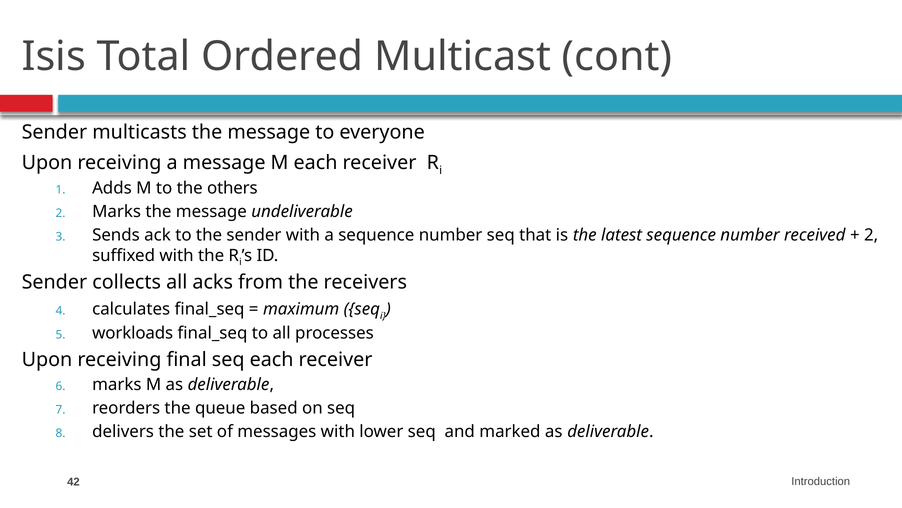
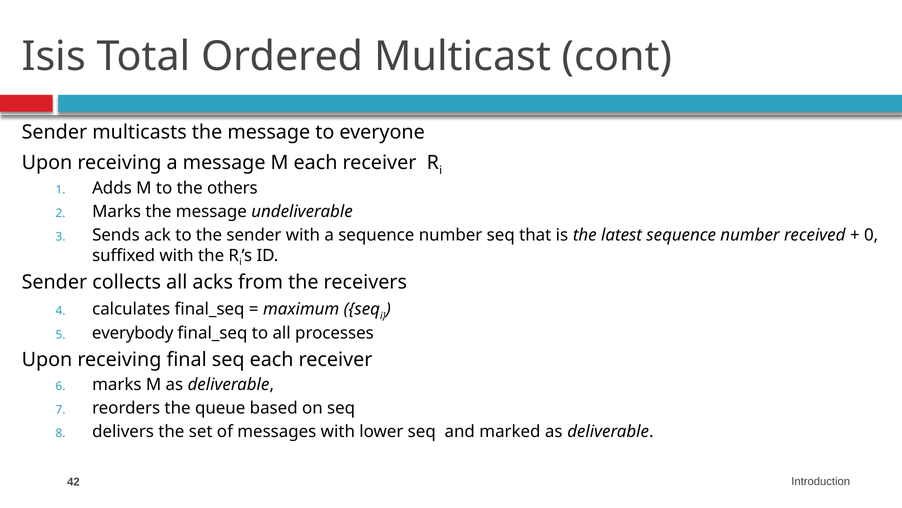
2 at (871, 235): 2 -> 0
workloads: workloads -> everybody
